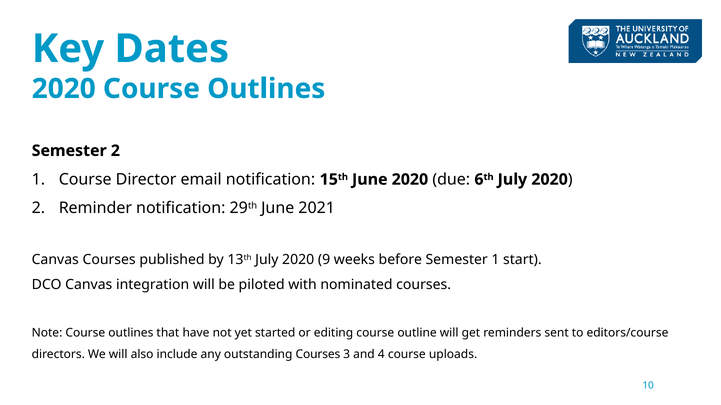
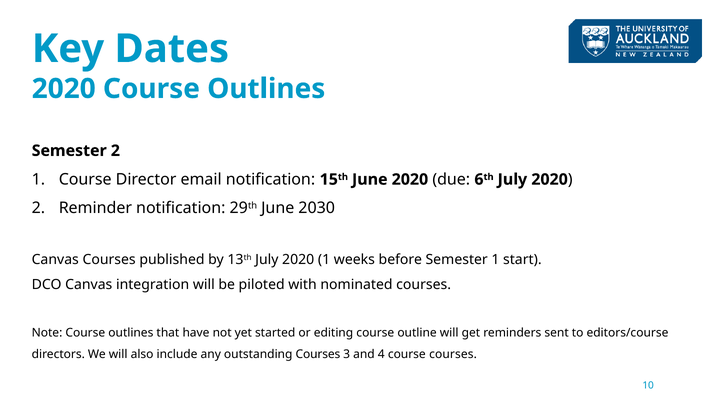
2021: 2021 -> 2030
2020 9: 9 -> 1
course uploads: uploads -> courses
